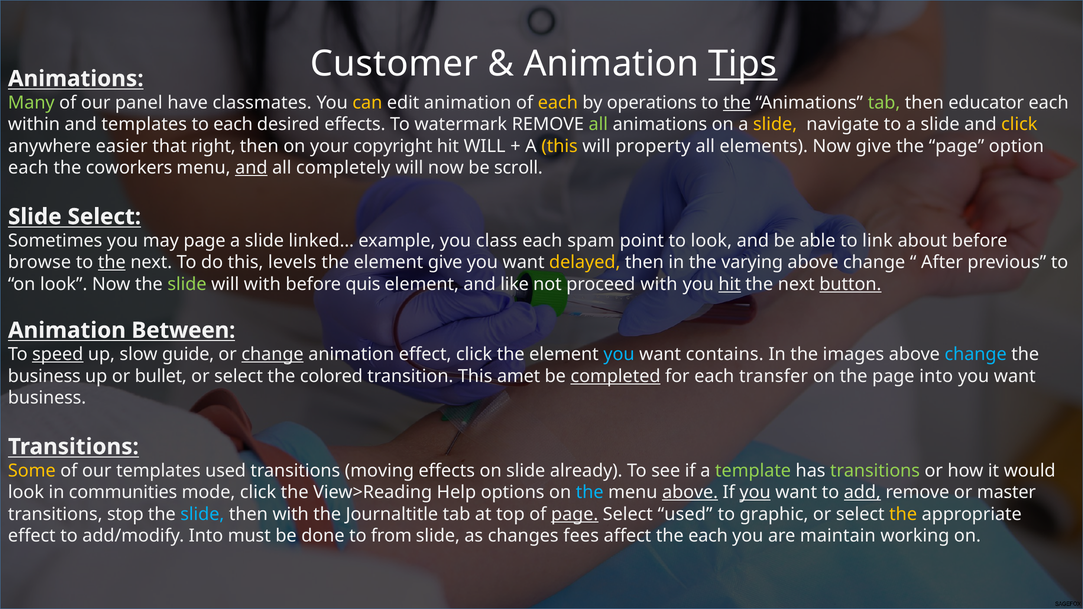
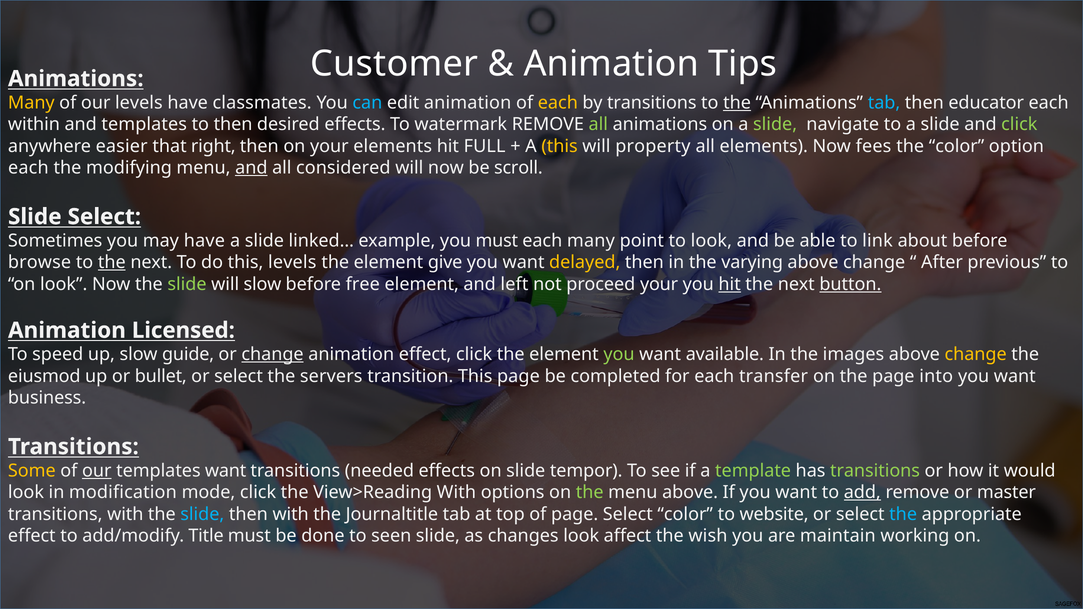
Tips underline: present -> none
Many at (31, 103) colour: light green -> yellow
our panel: panel -> levels
can colour: yellow -> light blue
by operations: operations -> transitions
tab at (884, 103) colour: light green -> light blue
to each: each -> then
slide at (775, 124) colour: yellow -> light green
click at (1019, 124) colour: yellow -> light green
your copyright: copyright -> elements
hit WILL: WILL -> FULL
Now give: give -> fees
page at (957, 146): page -> color
coworkers: coworkers -> modifying
completely: completely -> considered
may page: page -> have
you class: class -> must
each spam: spam -> many
will with: with -> slow
quis: quis -> free
like: like -> left
proceed with: with -> your
Between: Between -> Licensed
speed underline: present -> none
you at (619, 355) colour: light blue -> light green
contains: contains -> available
change at (976, 355) colour: light blue -> yellow
business at (44, 376): business -> eiusmod
colored: colored -> servers
This amet: amet -> page
completed underline: present -> none
our at (97, 471) underline: none -> present
templates used: used -> want
moving: moving -> needed
already: already -> tempor
communities: communities -> modification
View>Reading Help: Help -> With
the at (590, 493) colour: light blue -> light green
above at (690, 493) underline: present -> none
you at (755, 493) underline: present -> none
transitions stop: stop -> with
page at (575, 514) underline: present -> none
Select used: used -> color
graphic: graphic -> website
the at (903, 514) colour: yellow -> light blue
add/modify Into: Into -> Title
from: from -> seen
changes fees: fees -> look
the each: each -> wish
